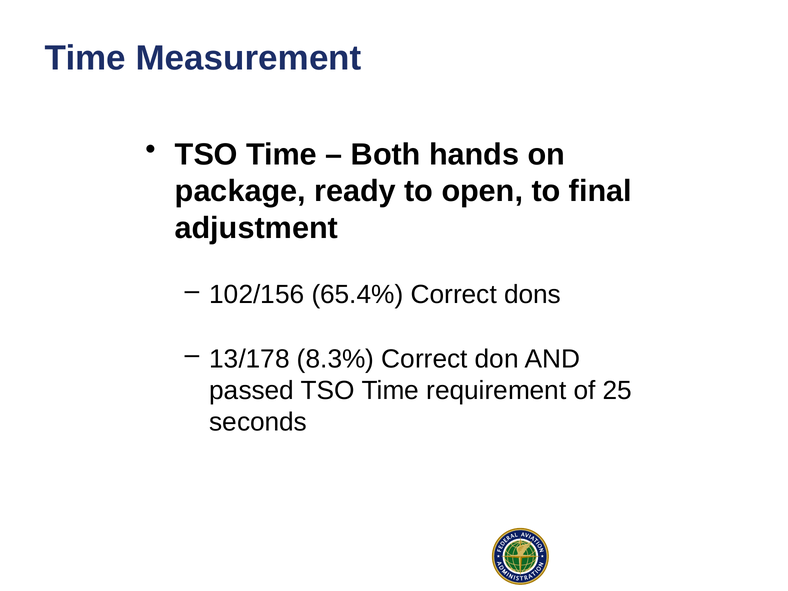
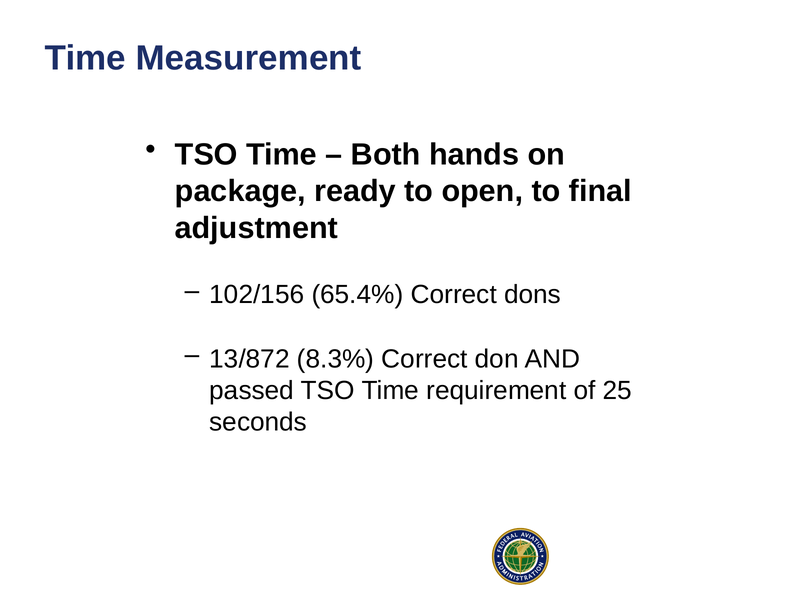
13/178: 13/178 -> 13/872
